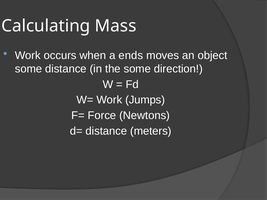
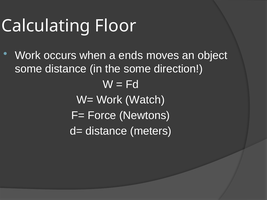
Mass: Mass -> Floor
Jumps: Jumps -> Watch
